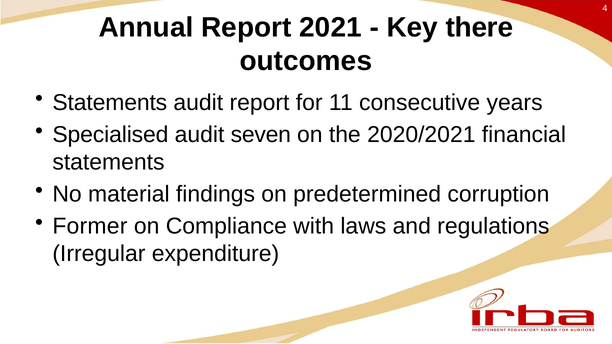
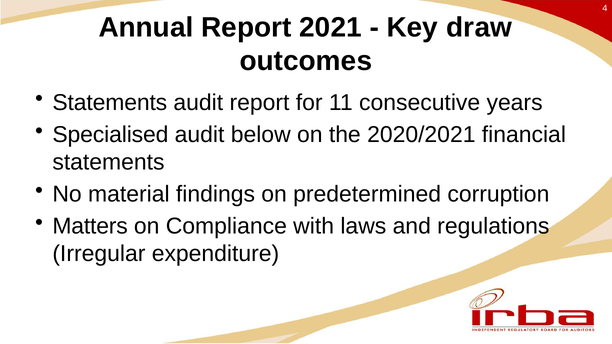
there: there -> draw
seven: seven -> below
Former: Former -> Matters
